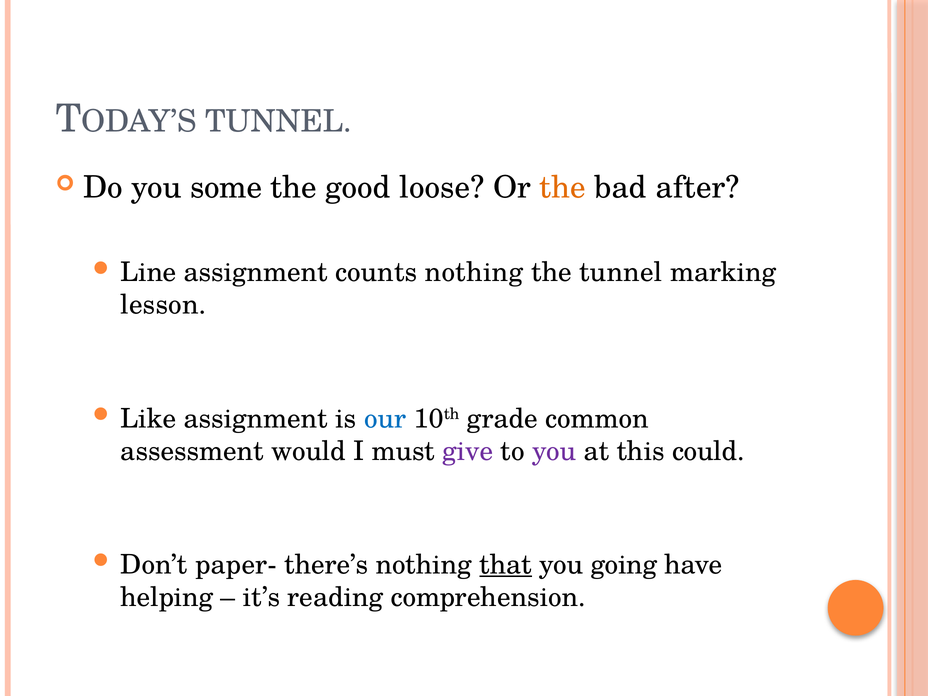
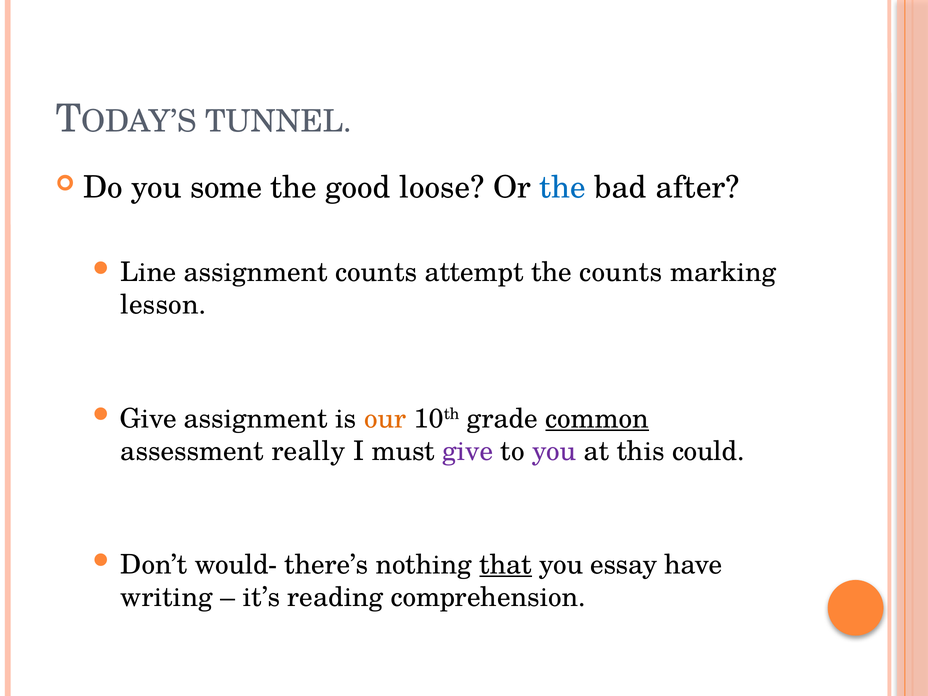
the at (563, 188) colour: orange -> blue
counts nothing: nothing -> attempt
the tunnel: tunnel -> counts
Like at (148, 419): Like -> Give
our colour: blue -> orange
common underline: none -> present
would: would -> really
paper-: paper- -> would-
going: going -> essay
helping: helping -> writing
